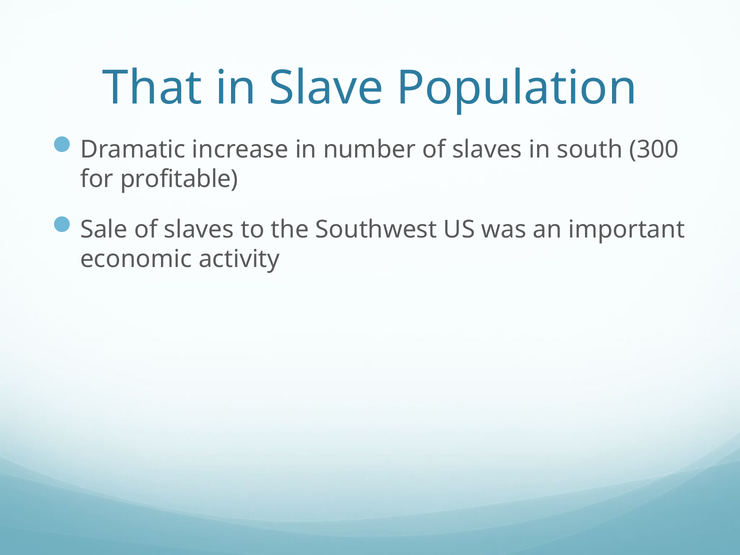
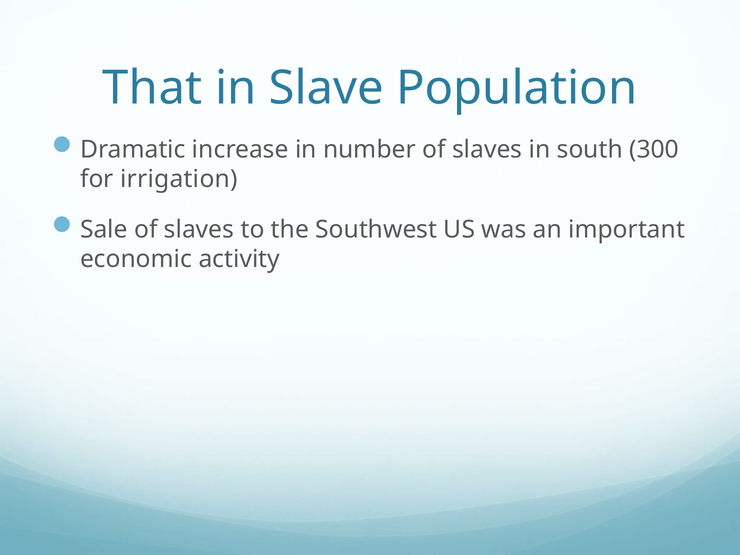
profitable: profitable -> irrigation
